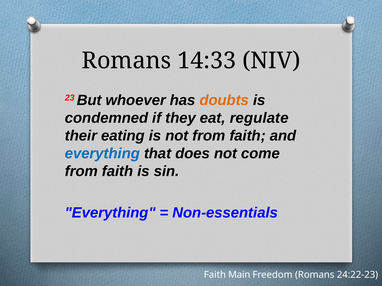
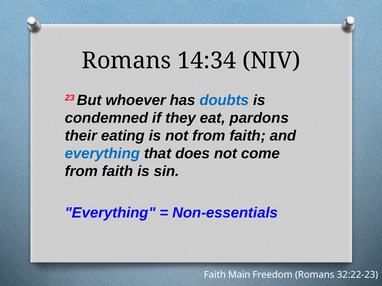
14:33: 14:33 -> 14:34
doubts colour: orange -> blue
regulate: regulate -> pardons
24:22-23: 24:22-23 -> 32:22-23
